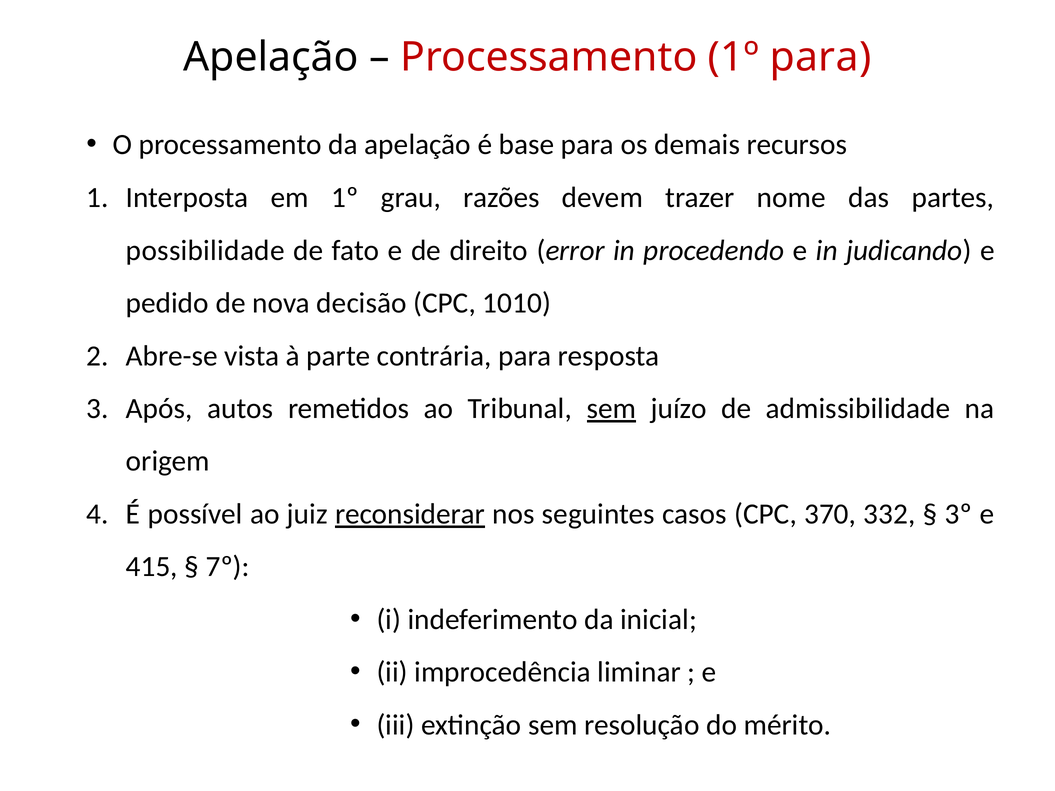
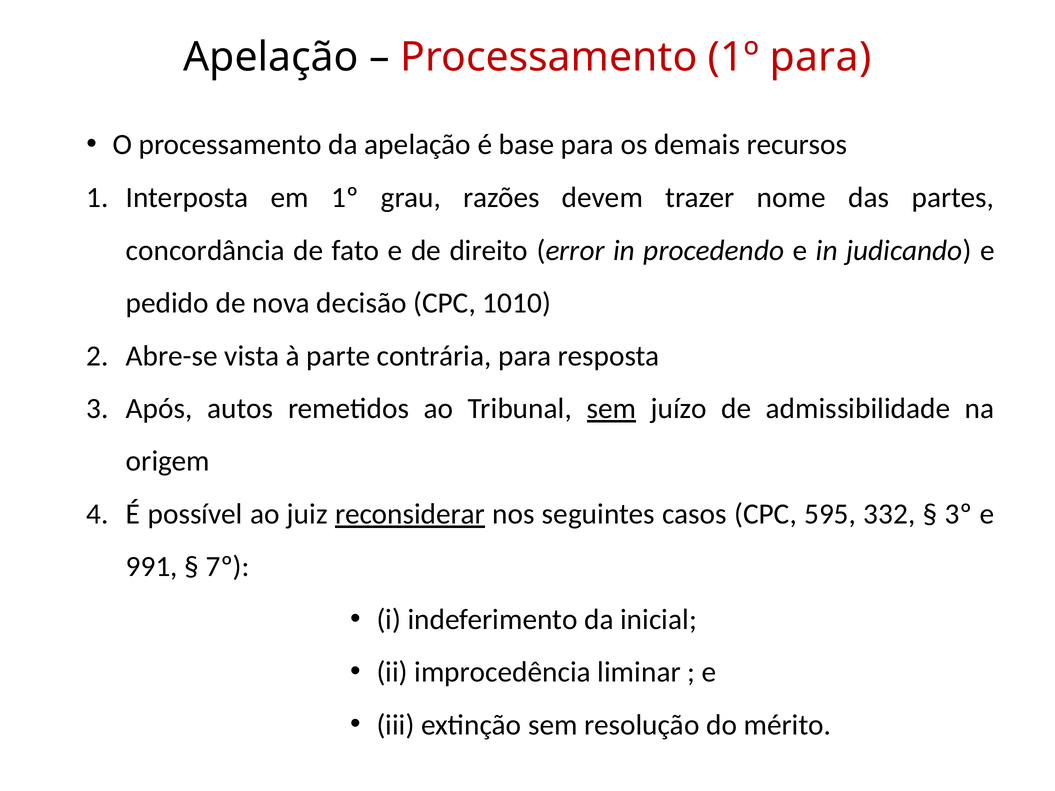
possibilidade: possibilidade -> concordância
370: 370 -> 595
415: 415 -> 991
